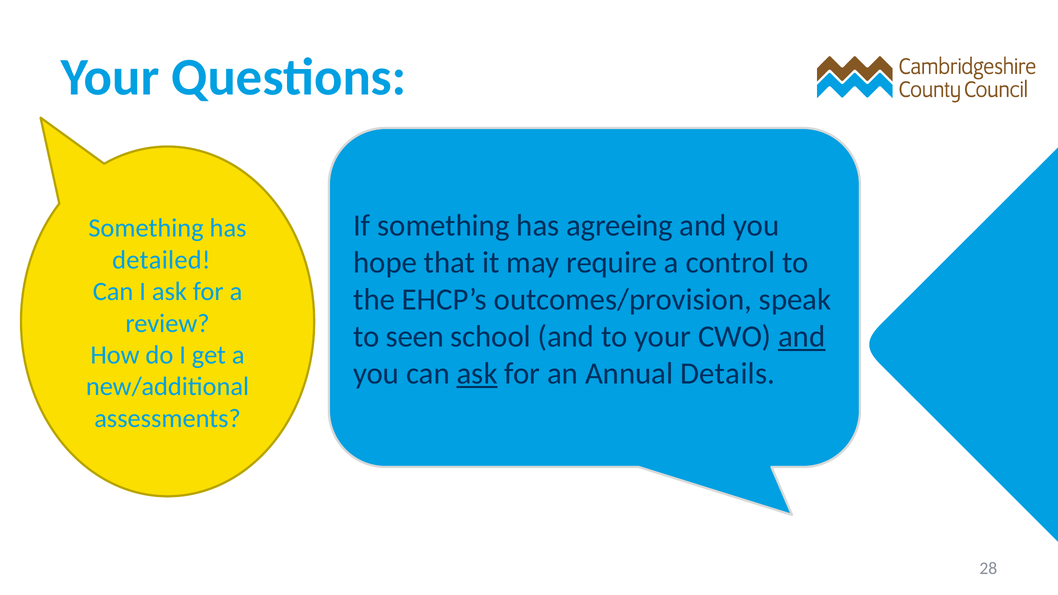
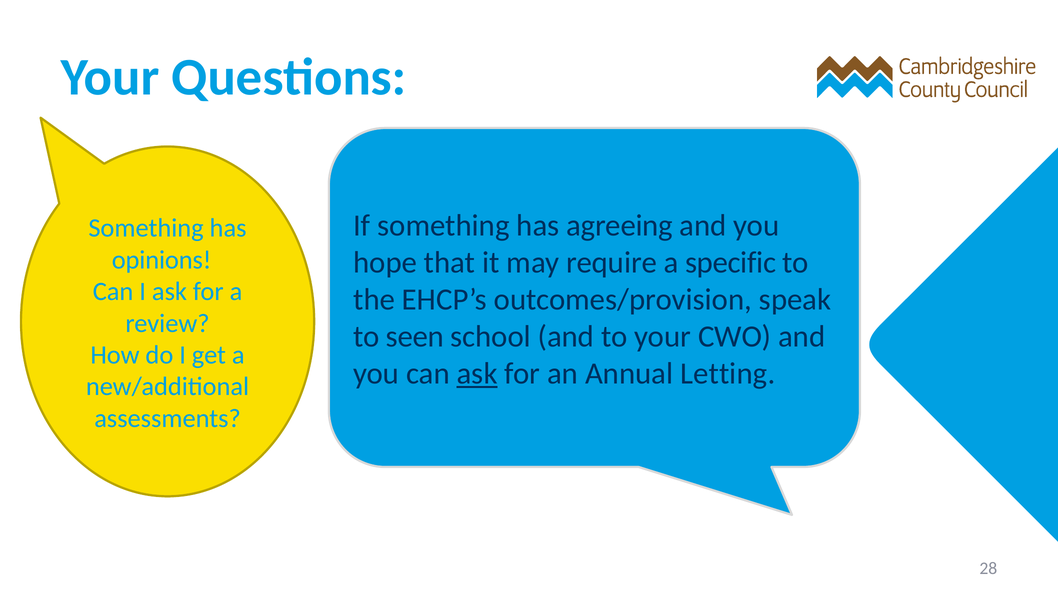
detailed: detailed -> opinions
control: control -> specific
and at (802, 337) underline: present -> none
Details: Details -> Letting
